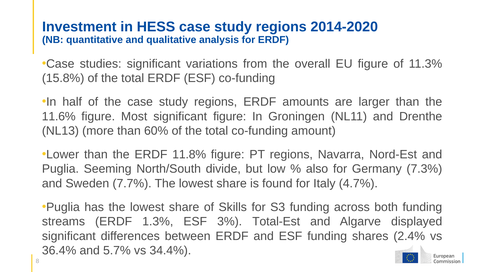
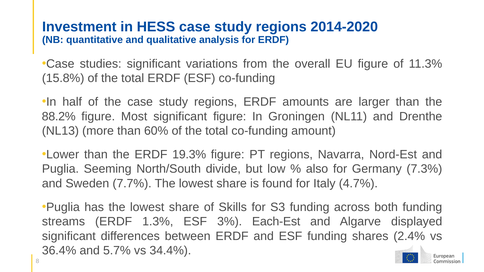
11.6%: 11.6% -> 88.2%
11.8%: 11.8% -> 19.3%
Total-Est: Total-Est -> Each-Est
